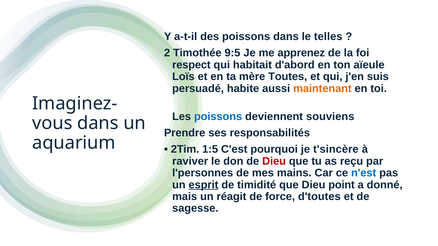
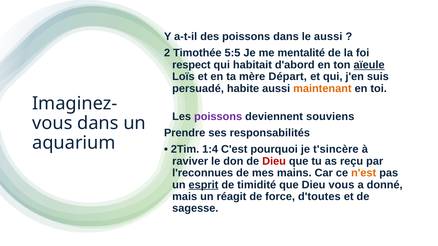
le telles: telles -> aussi
9:5: 9:5 -> 5:5
apprenez: apprenez -> mentalité
aïeule underline: none -> present
Toutes: Toutes -> Départ
poissons at (218, 117) colour: blue -> purple
1:5: 1:5 -> 1:4
l'personnes: l'personnes -> l'reconnues
n'est colour: blue -> orange
Dieu point: point -> vous
